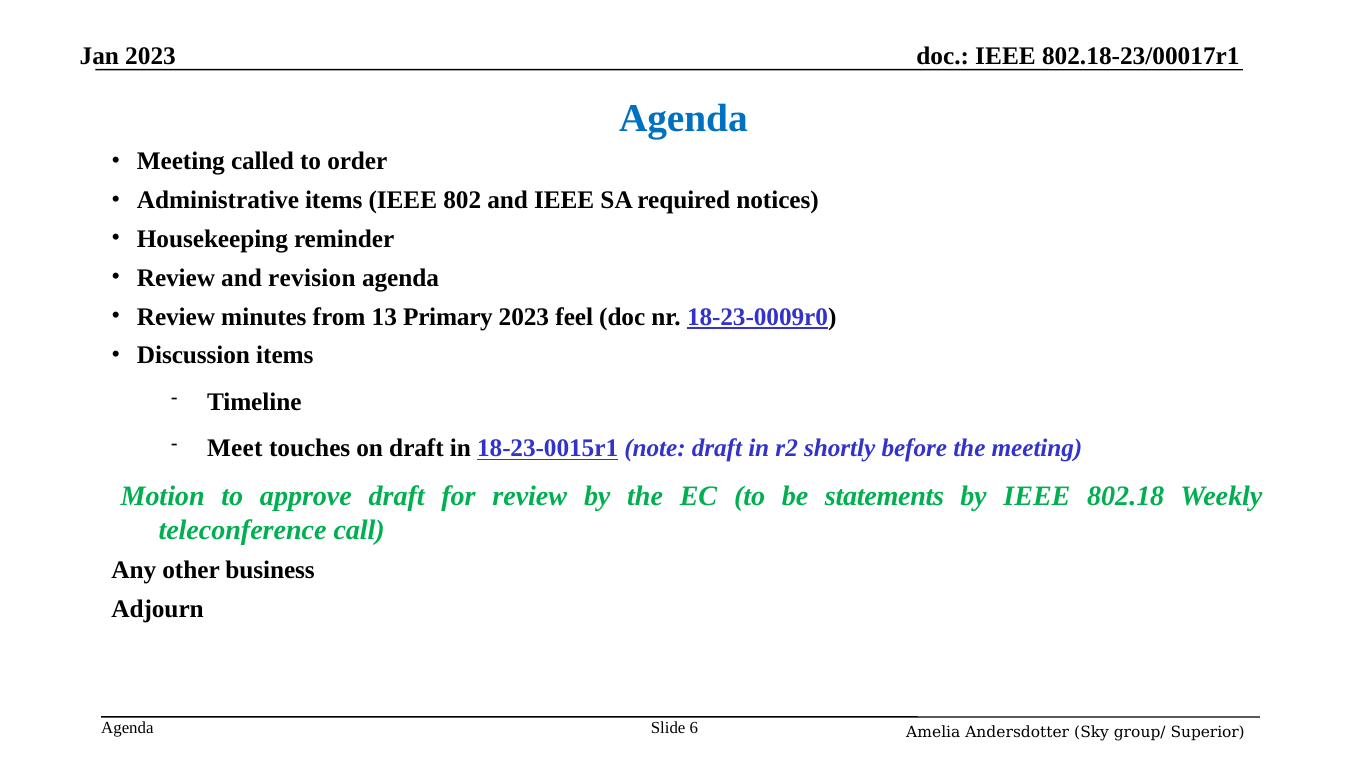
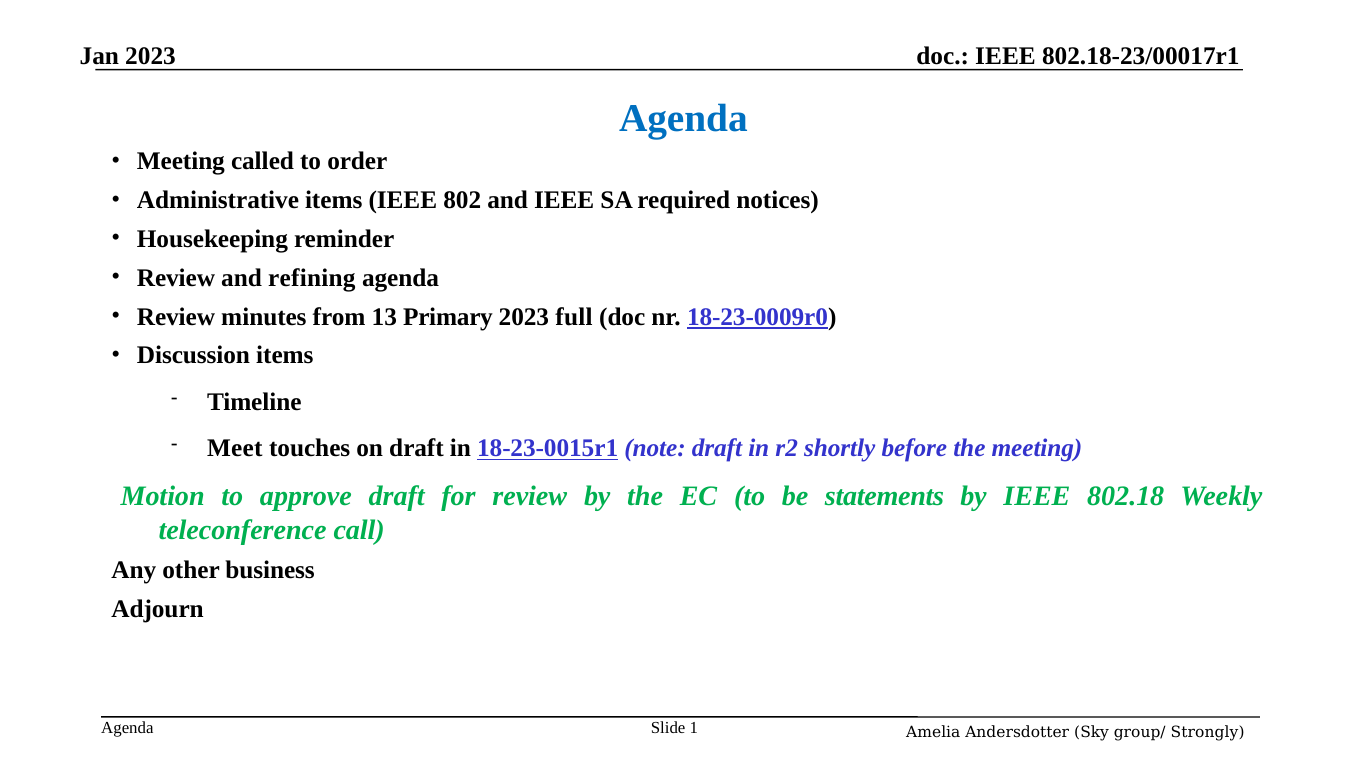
revision: revision -> refining
feel: feel -> full
6: 6 -> 1
Superior: Superior -> Strongly
